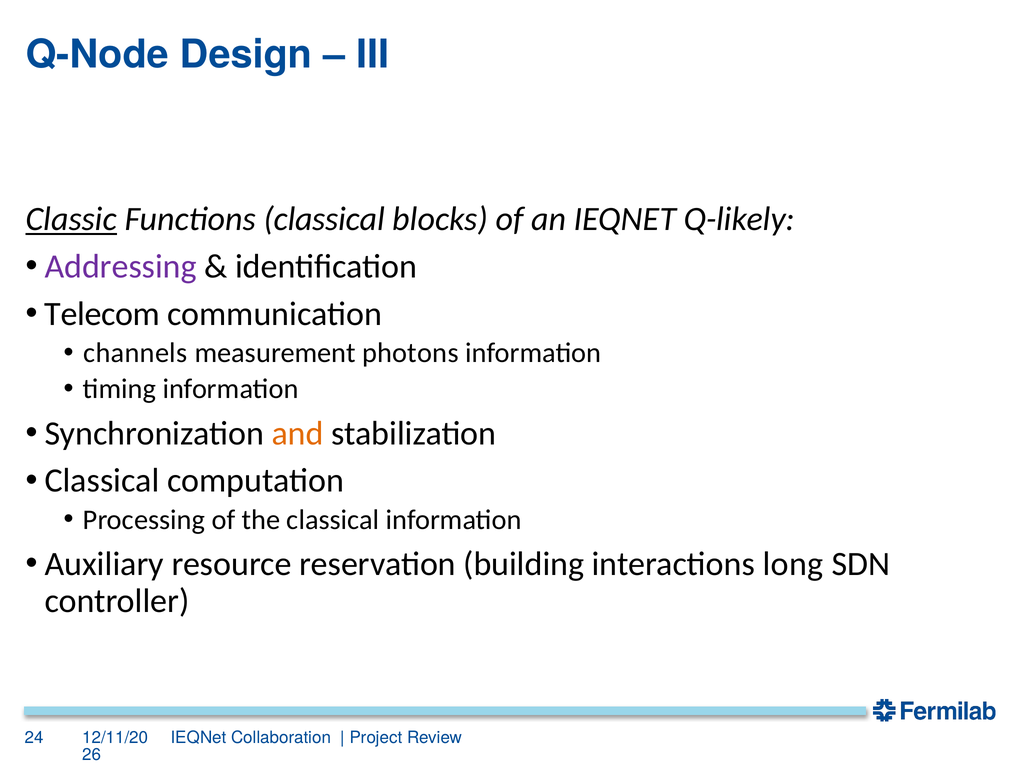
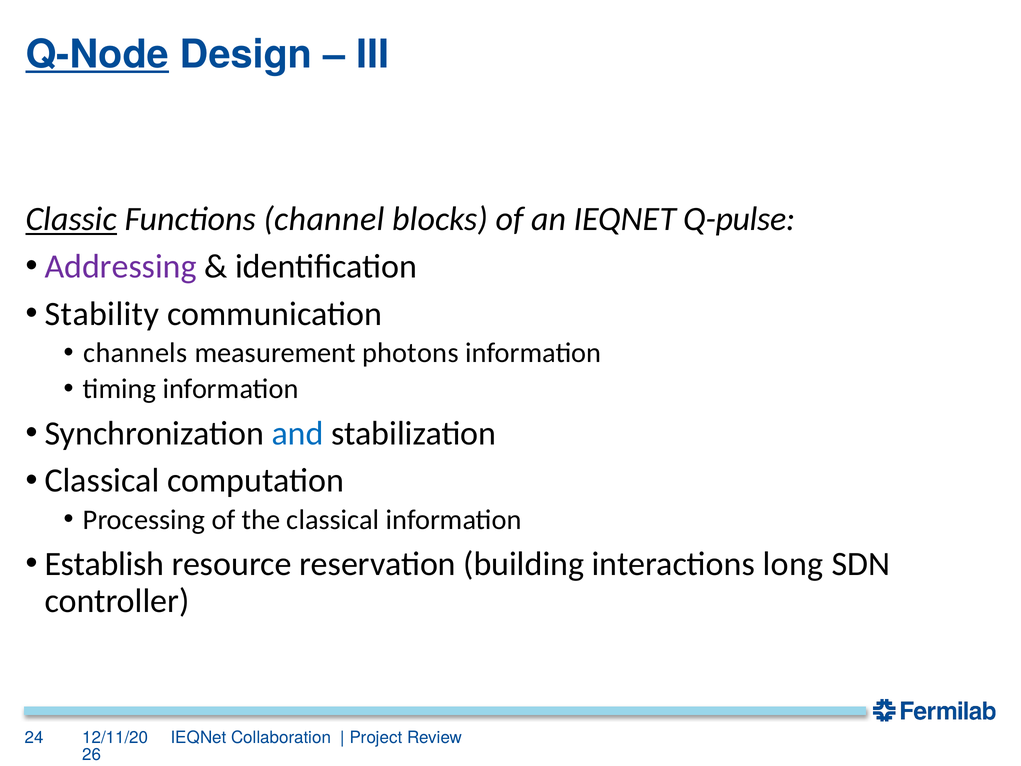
Q-Node underline: none -> present
Functions classical: classical -> channel
Q-likely: Q-likely -> Q-pulse
Telecom: Telecom -> Stability
and colour: orange -> blue
Auxiliary: Auxiliary -> Establish
